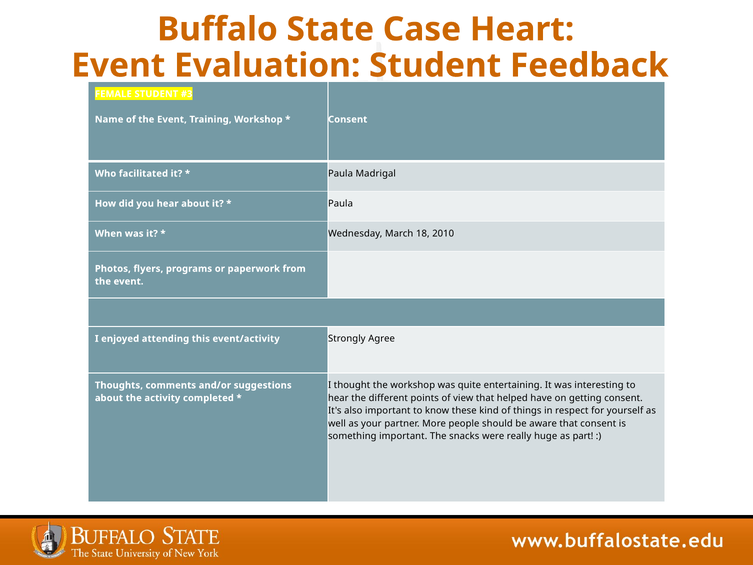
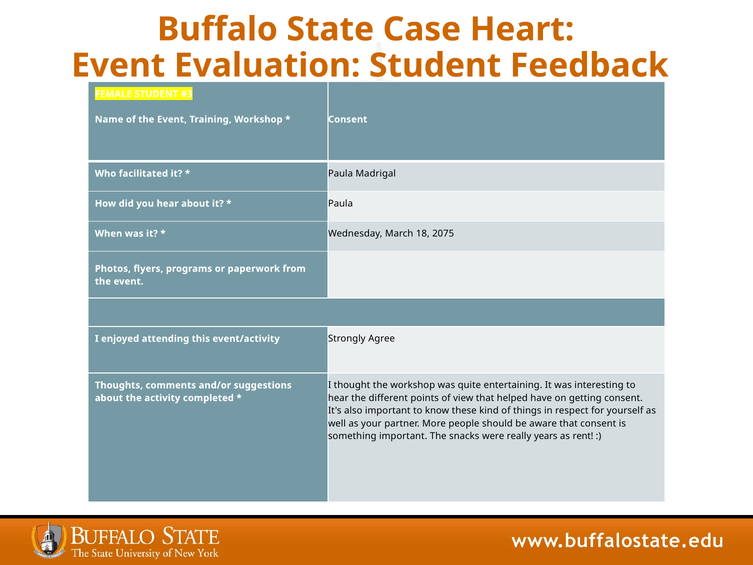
2010: 2010 -> 2075
huge: huge -> years
part: part -> rent
